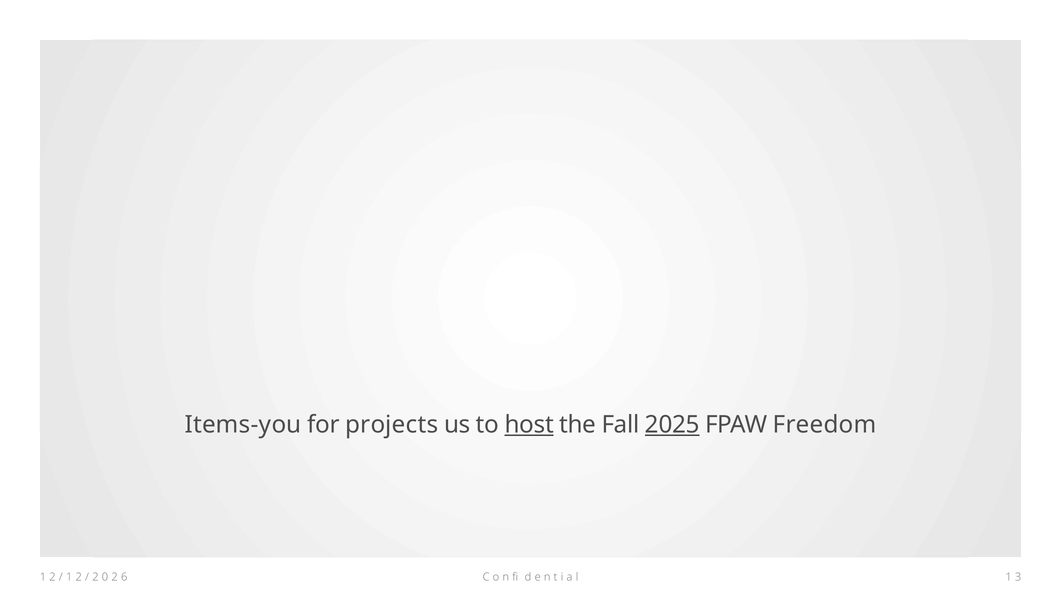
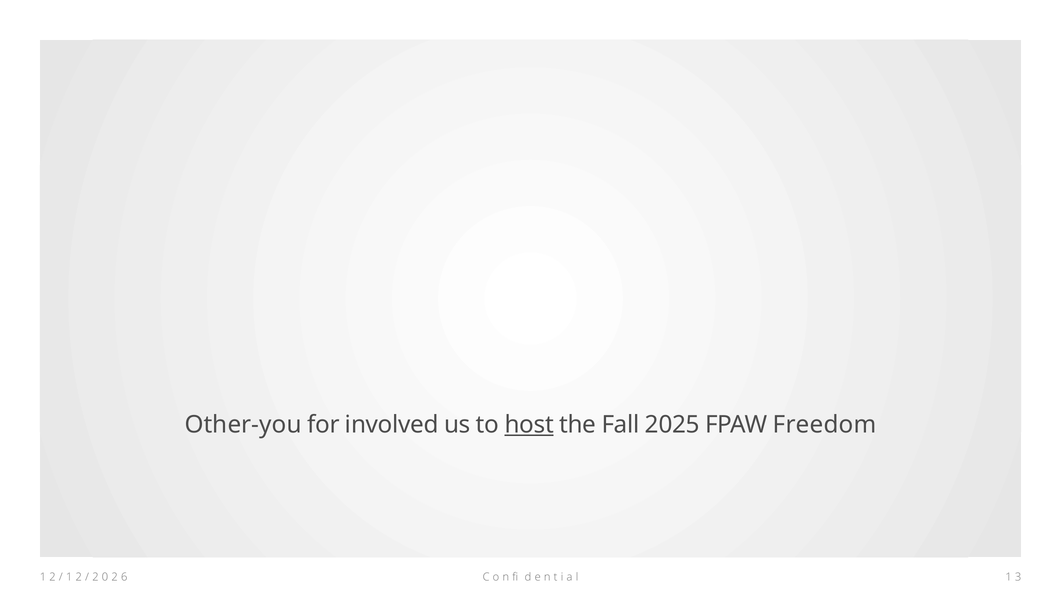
Items-you: Items-you -> Other-you
projects: projects -> involved
2025 underline: present -> none
